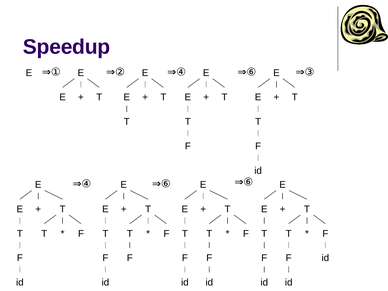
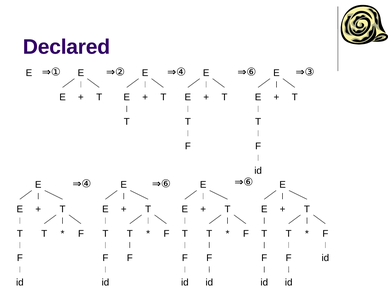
Speedup: Speedup -> Declared
